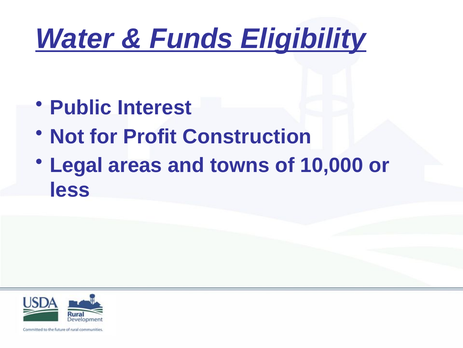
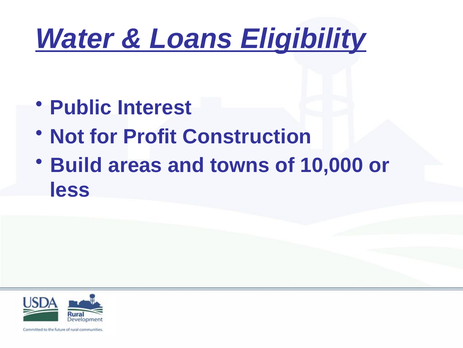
Funds: Funds -> Loans
Legal: Legal -> Build
